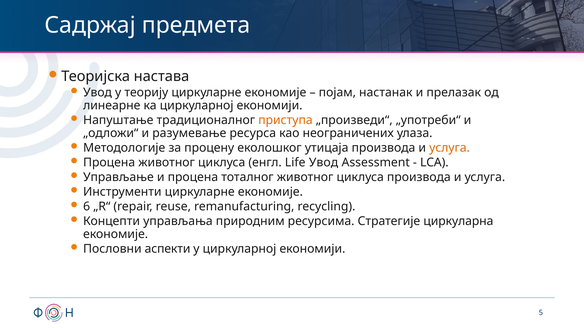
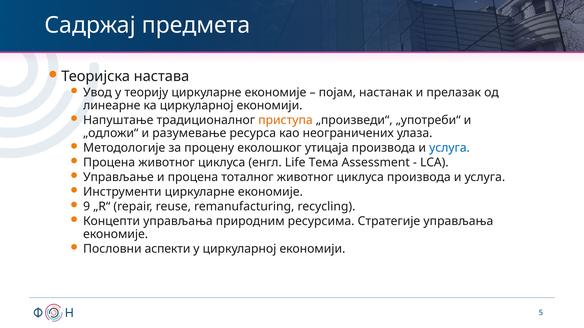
услуга at (450, 148) colour: orange -> blue
Life Увод: Увод -> Тема
6: 6 -> 9
Стратегије циркуларна: циркуларна -> управљања
